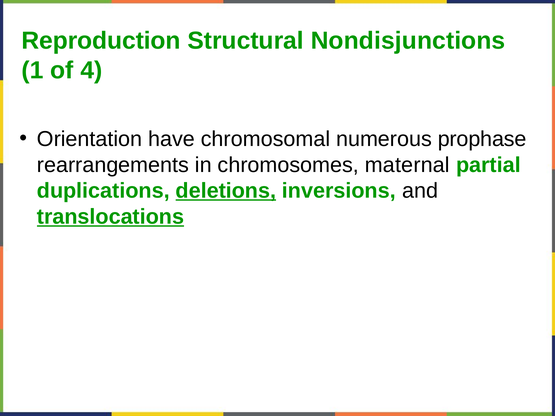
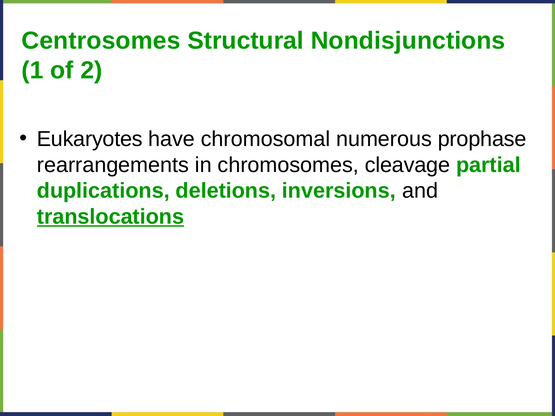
Reproduction: Reproduction -> Centrosomes
4: 4 -> 2
Orientation: Orientation -> Eukaryotes
maternal: maternal -> cleavage
deletions underline: present -> none
